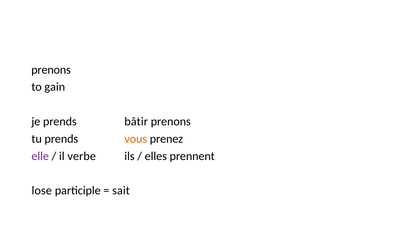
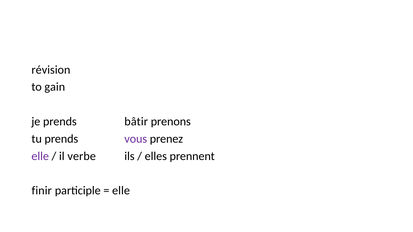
prenons at (51, 70): prenons -> révision
vous colour: orange -> purple
lose: lose -> finir
sait at (121, 191): sait -> elle
